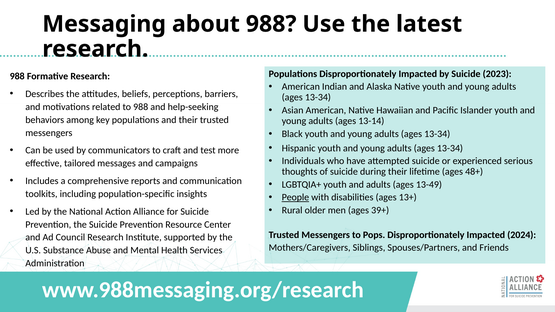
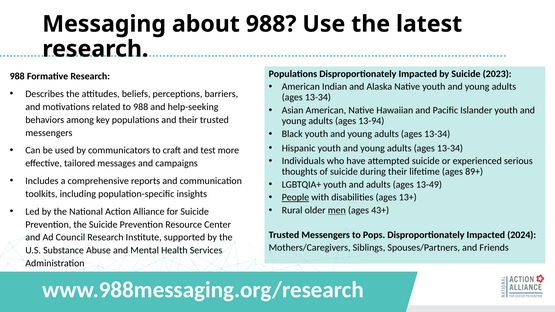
13-14: 13-14 -> 13-94
48+: 48+ -> 89+
men underline: none -> present
39+: 39+ -> 43+
